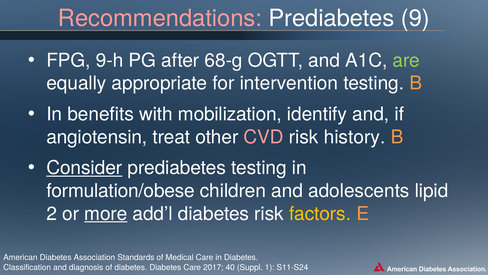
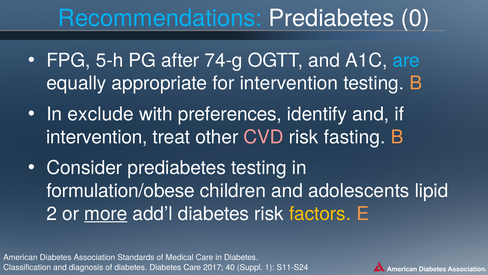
Recommendations colour: pink -> light blue
9: 9 -> 0
9-h: 9-h -> 5-h
68-g: 68-g -> 74-g
are colour: light green -> light blue
benefits: benefits -> exclude
mobilization: mobilization -> preferences
angiotensin at (97, 137): angiotensin -> intervention
history: history -> fasting
Consider underline: present -> none
